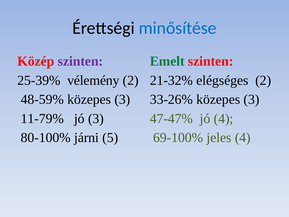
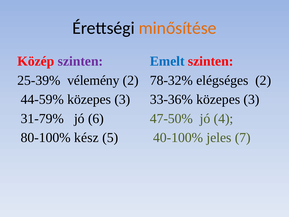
minősítése colour: blue -> orange
Emelt colour: green -> blue
21-32%: 21-32% -> 78-32%
48-59%: 48-59% -> 44-59%
33-26%: 33-26% -> 33-36%
11-79%: 11-79% -> 31-79%
jó 3: 3 -> 6
47-47%: 47-47% -> 47-50%
járni: járni -> kész
69-100%: 69-100% -> 40-100%
jeles 4: 4 -> 7
